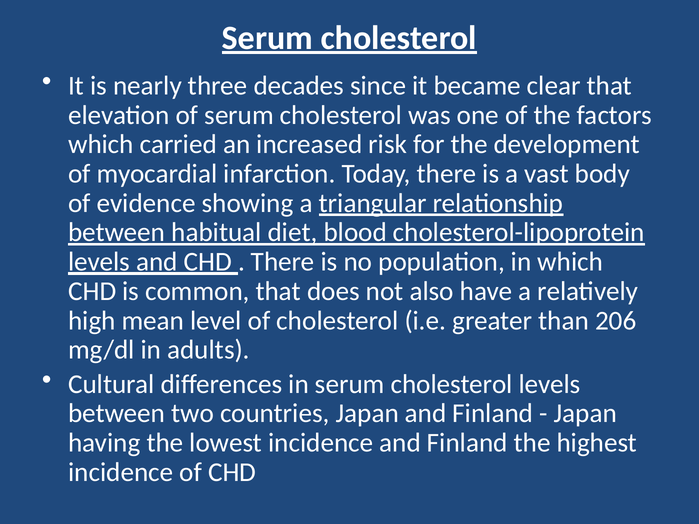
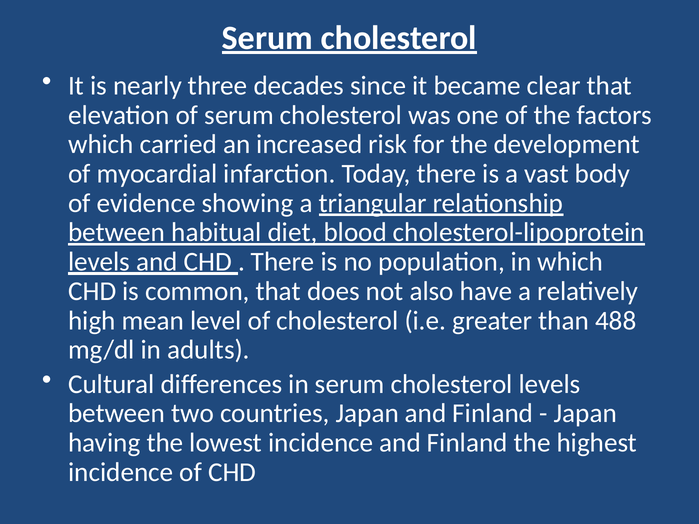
206: 206 -> 488
